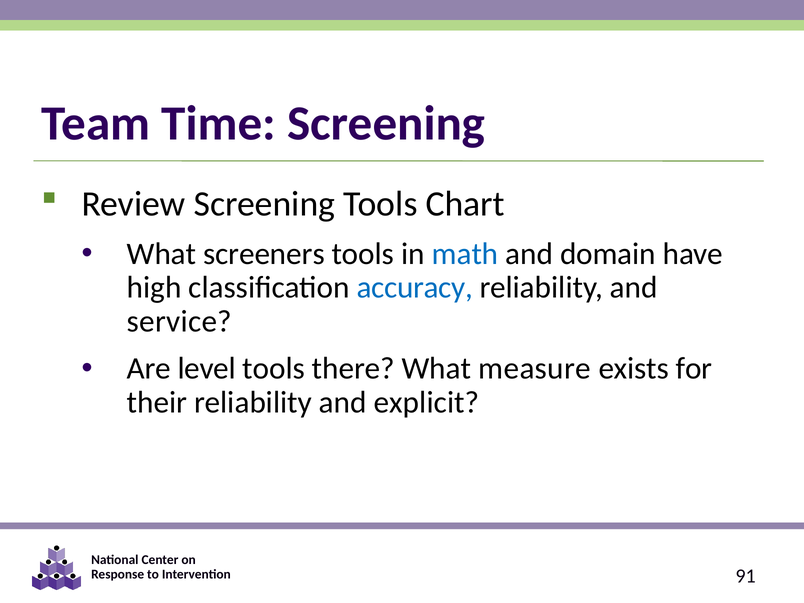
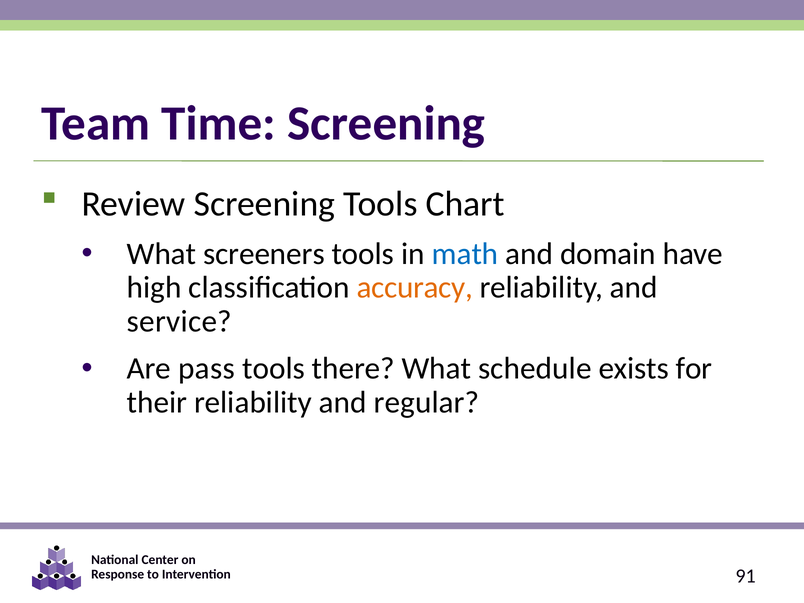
accuracy colour: blue -> orange
level: level -> pass
measure: measure -> schedule
explicit: explicit -> regular
